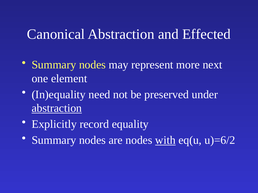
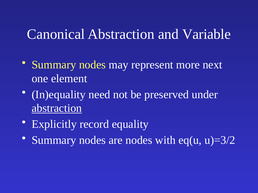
Effected: Effected -> Variable
with underline: present -> none
u)=6/2: u)=6/2 -> u)=3/2
